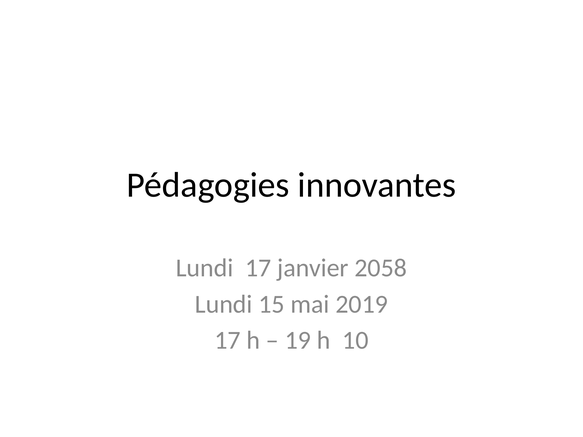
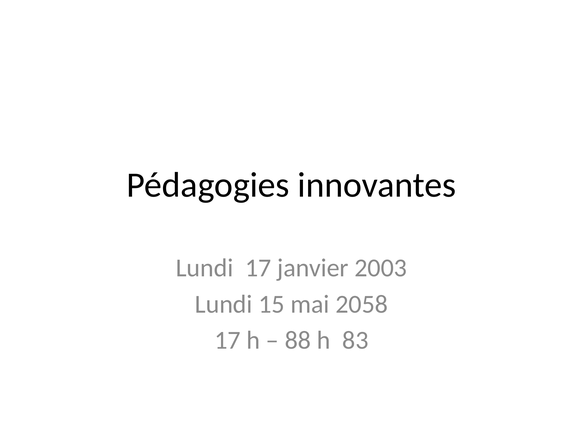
2058: 2058 -> 2003
2019: 2019 -> 2058
19: 19 -> 88
10: 10 -> 83
